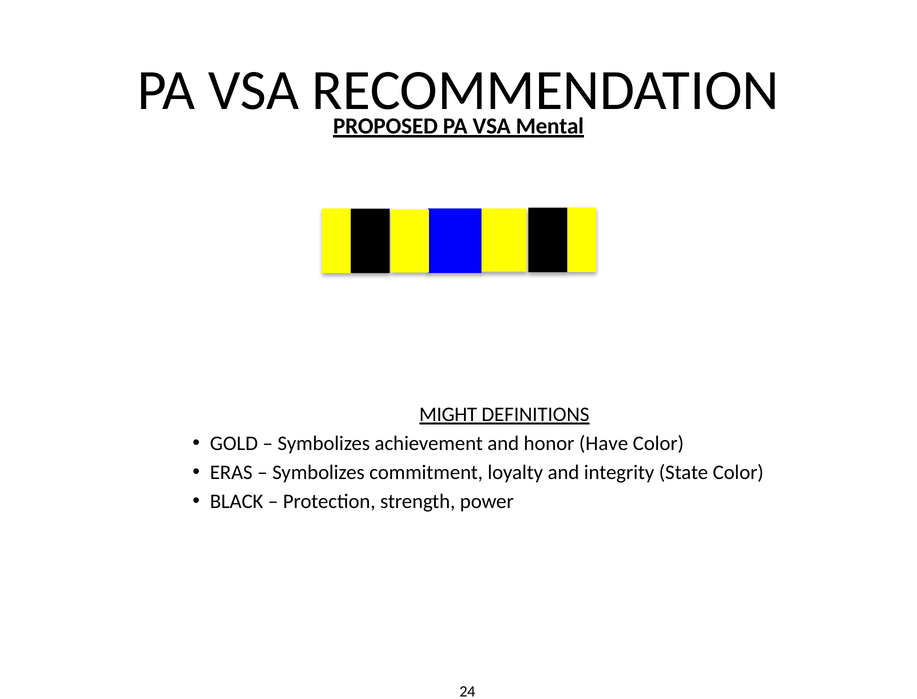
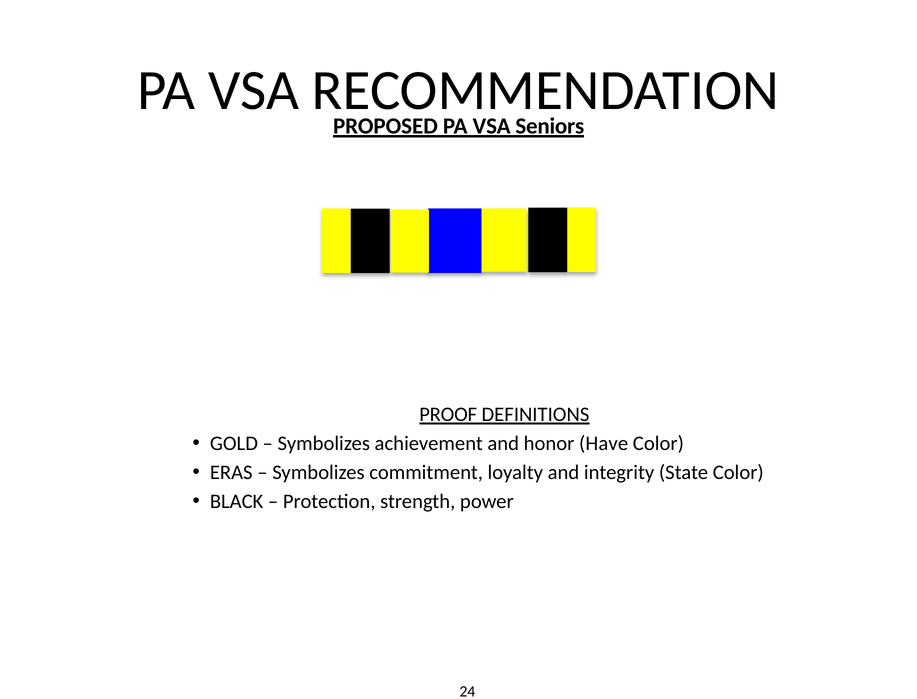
Mental: Mental -> Seniors
MIGHT: MIGHT -> PROOF
